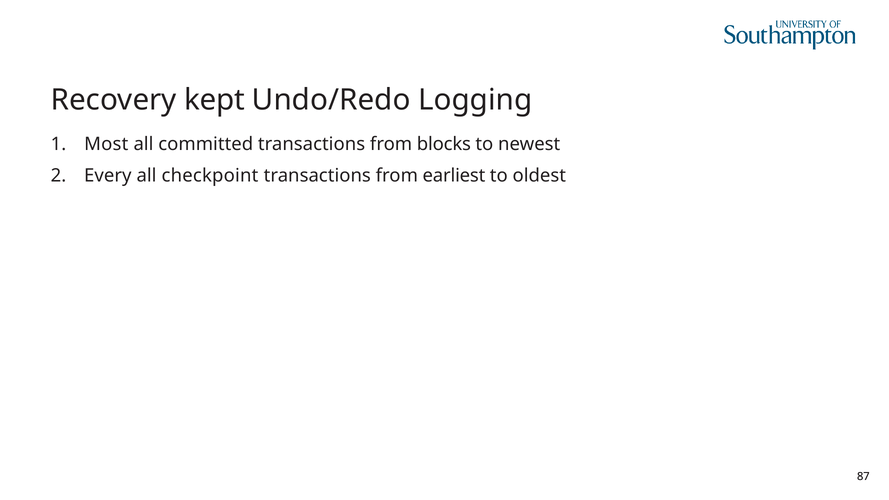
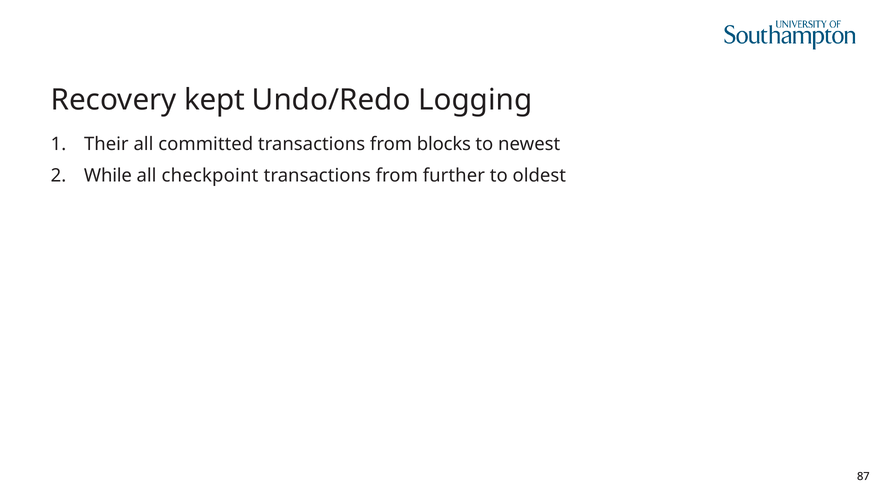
Most: Most -> Their
Every: Every -> While
earliest: earliest -> further
